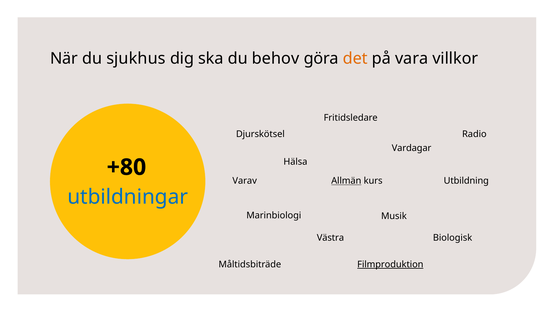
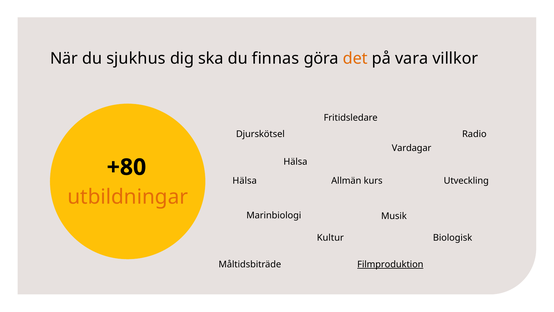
behov: behov -> finnas
Varav at (245, 181): Varav -> Hälsa
Allmän underline: present -> none
Utbildning: Utbildning -> Utveckling
utbildningar colour: blue -> orange
Västra: Västra -> Kultur
